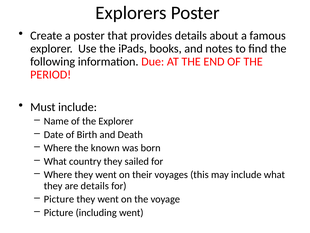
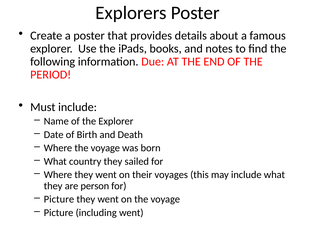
Where the known: known -> voyage
are details: details -> person
